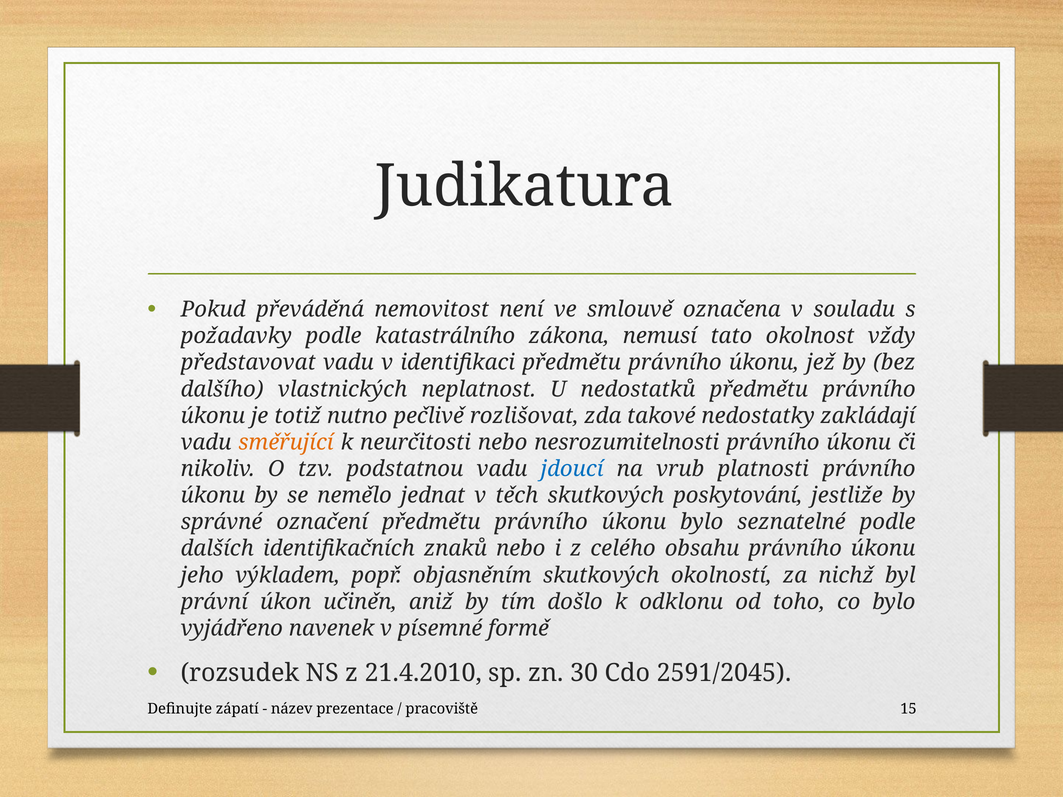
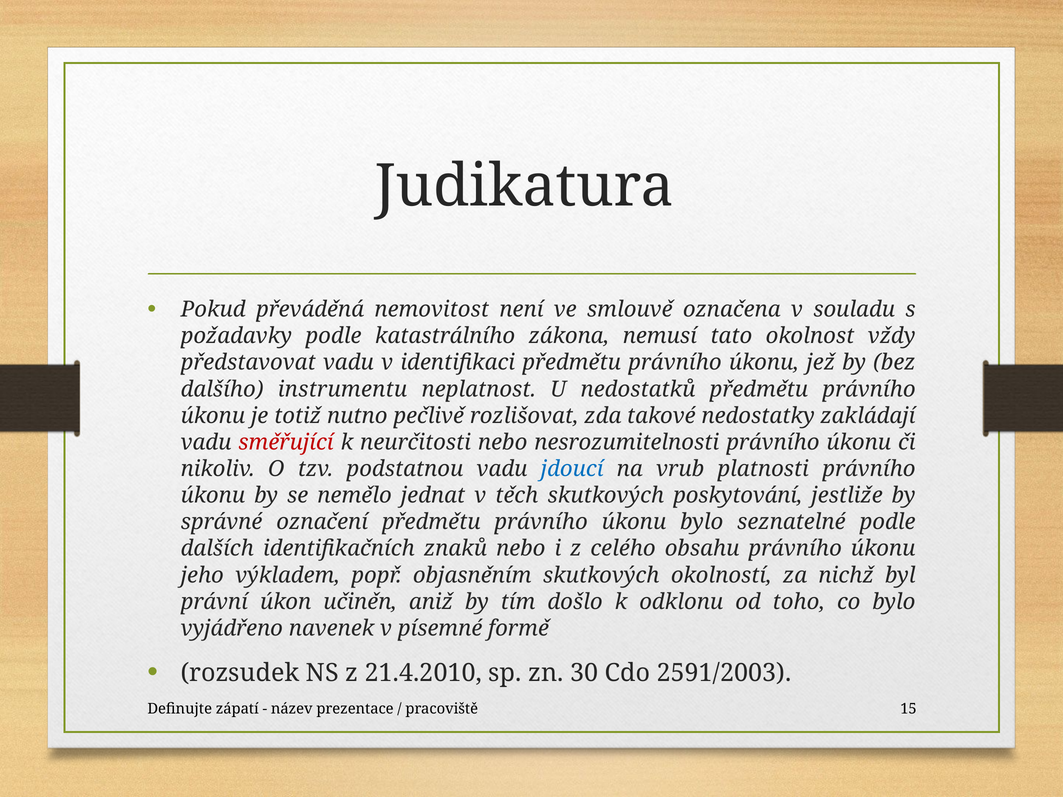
vlastnických: vlastnických -> instrumentu
směřující colour: orange -> red
2591/2045: 2591/2045 -> 2591/2003
